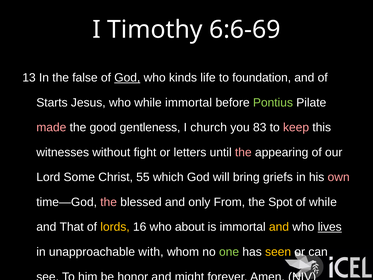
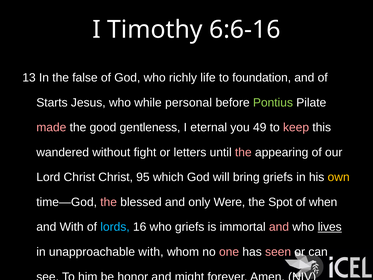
6:6-69: 6:6-69 -> 6:6-16
God at (127, 78) underline: present -> none
kinds: kinds -> richly
while immortal: immortal -> personal
church: church -> eternal
83: 83 -> 49
witnesses: witnesses -> wandered
Lord Some: Some -> Christ
55: 55 -> 95
own colour: pink -> yellow
From: From -> Were
of while: while -> when
and That: That -> With
lords colour: yellow -> light blue
who about: about -> griefs
and at (279, 227) colour: yellow -> pink
one colour: light green -> pink
seen colour: yellow -> pink
